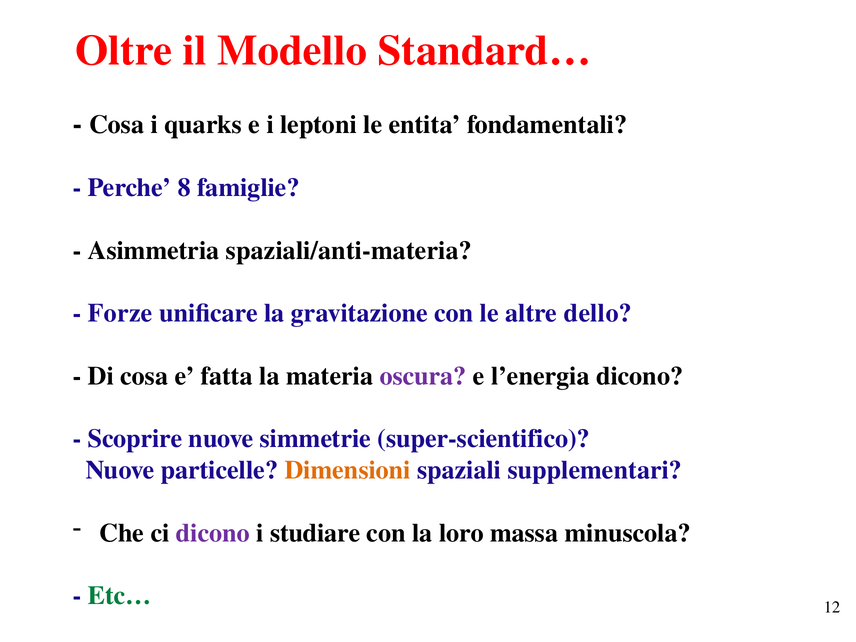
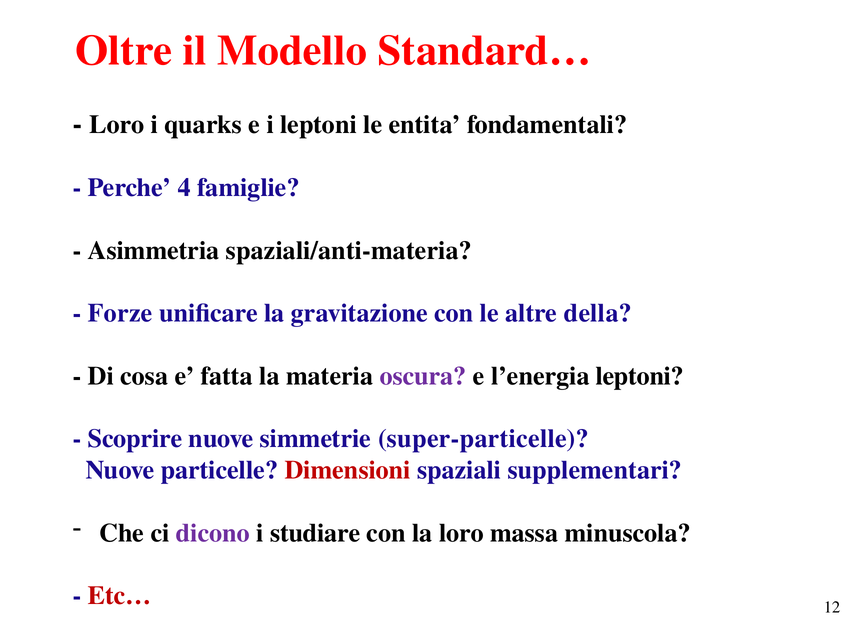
Cosa at (117, 125): Cosa -> Loro
8: 8 -> 4
dello: dello -> della
l’energia dicono: dicono -> leptoni
super-scientifico: super-scientifico -> super-particelle
Dimensioni colour: orange -> red
Etc… colour: green -> red
